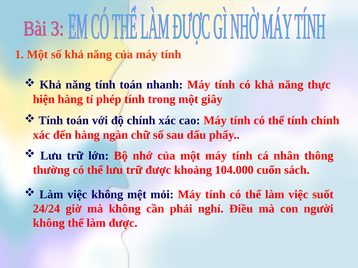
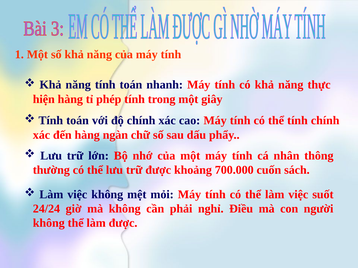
104.000: 104.000 -> 700.000
